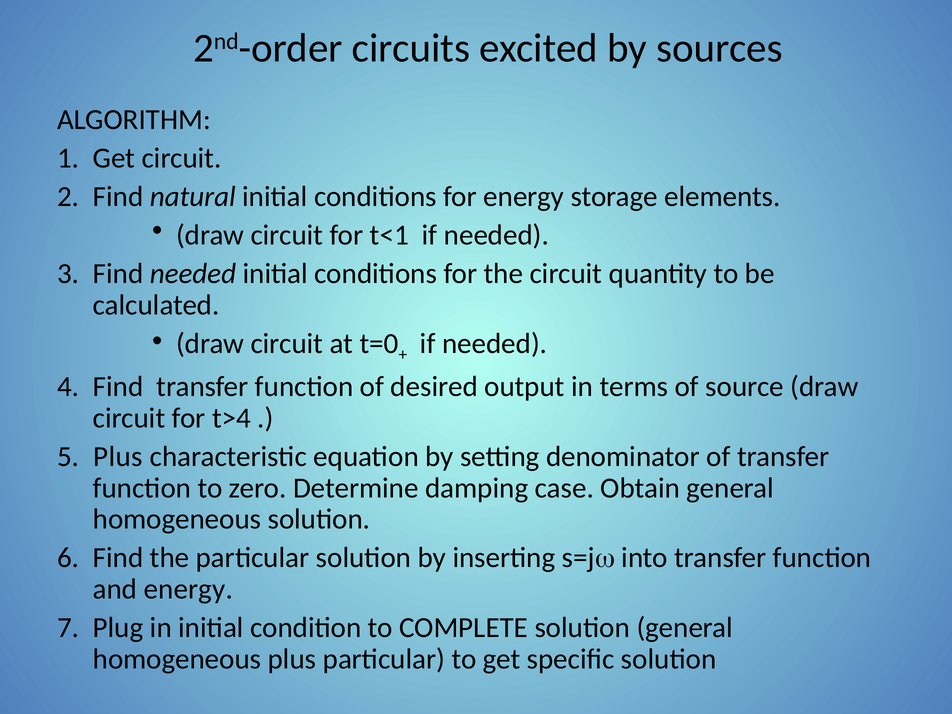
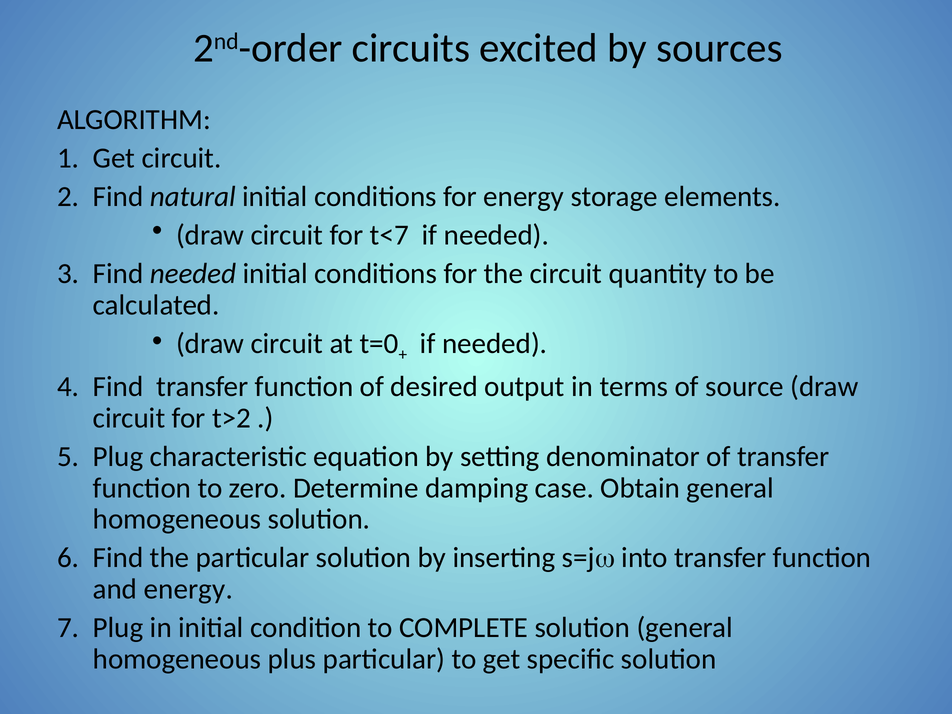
t<1: t<1 -> t<7
t>4: t>4 -> t>2
Plus at (118, 457): Plus -> Plug
